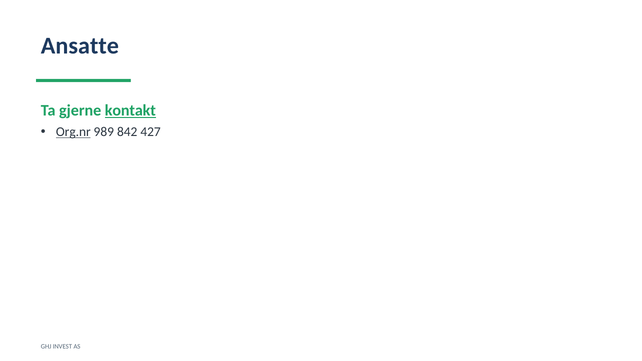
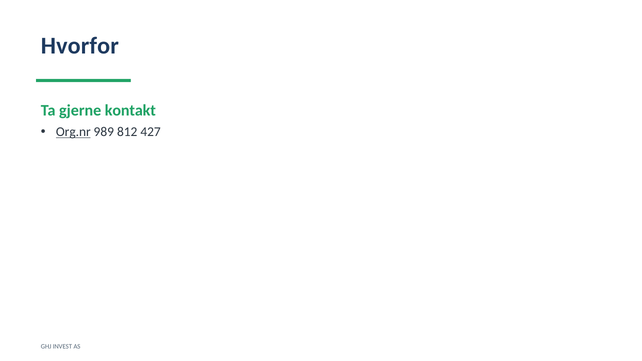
Ansatte: Ansatte -> Hvorfor
kontakt underline: present -> none
842: 842 -> 812
